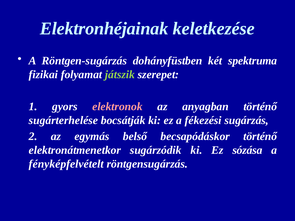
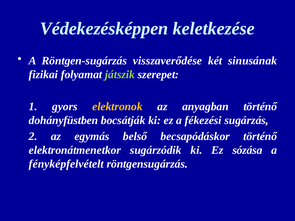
Elektronhéjainak: Elektronhéjainak -> Védekezésképpen
dohányfüstben: dohányfüstben -> visszaverődése
spektruma: spektruma -> sinusának
elektronok colour: pink -> yellow
sugárterhelése: sugárterhelése -> dohányfüstben
